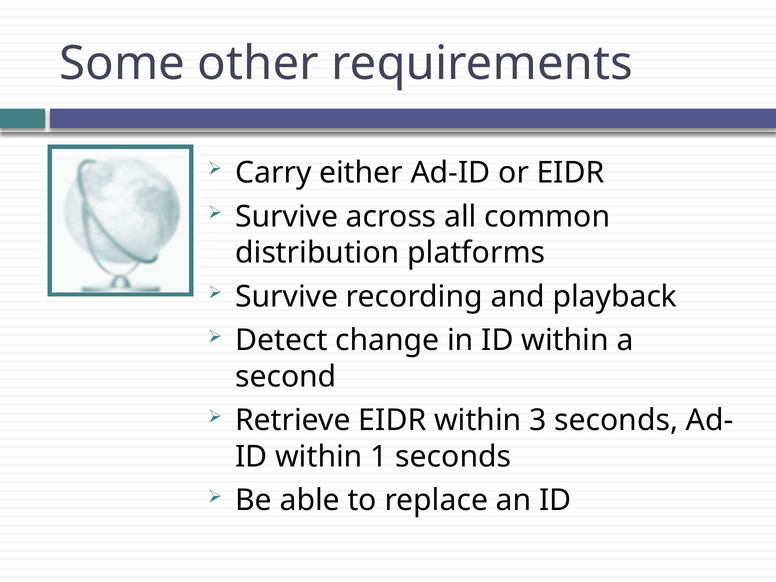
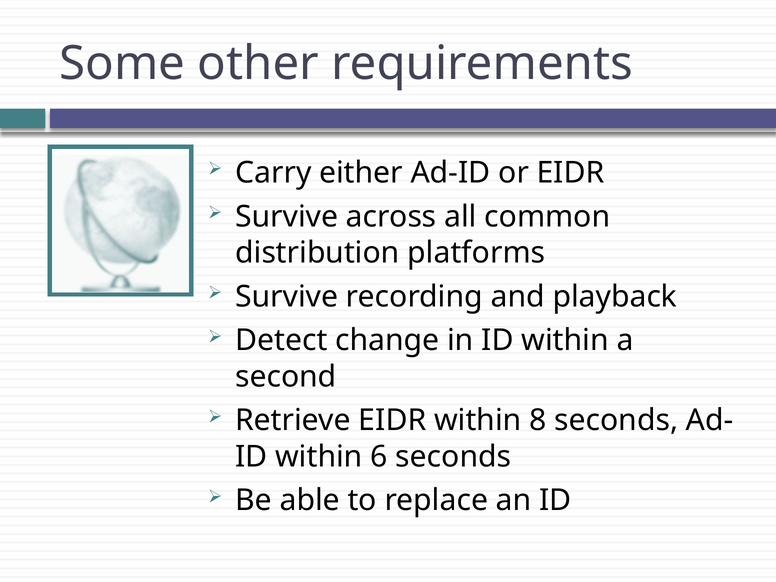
3: 3 -> 8
1: 1 -> 6
